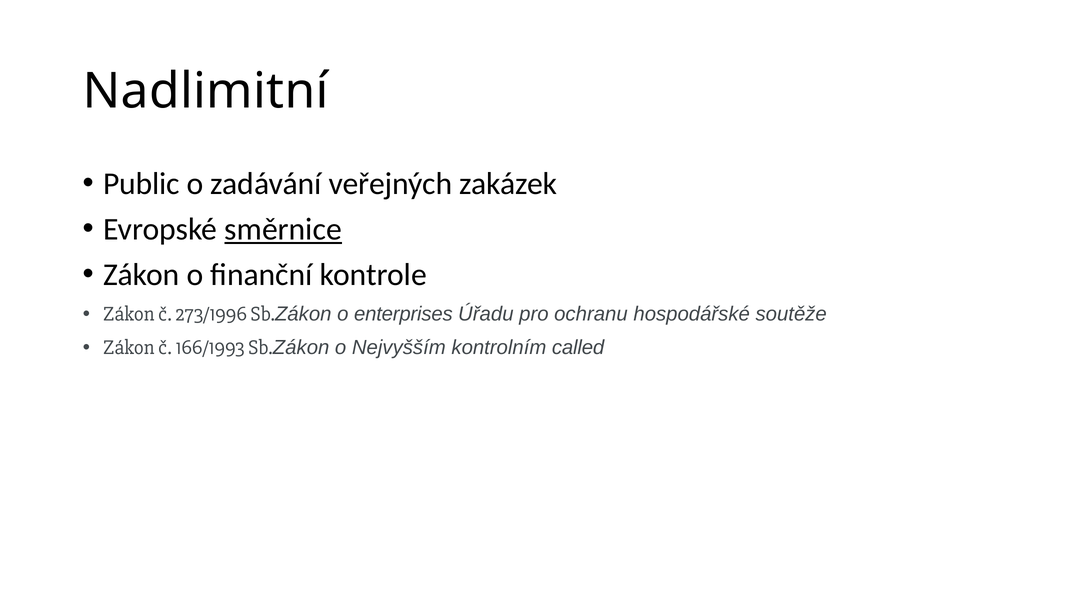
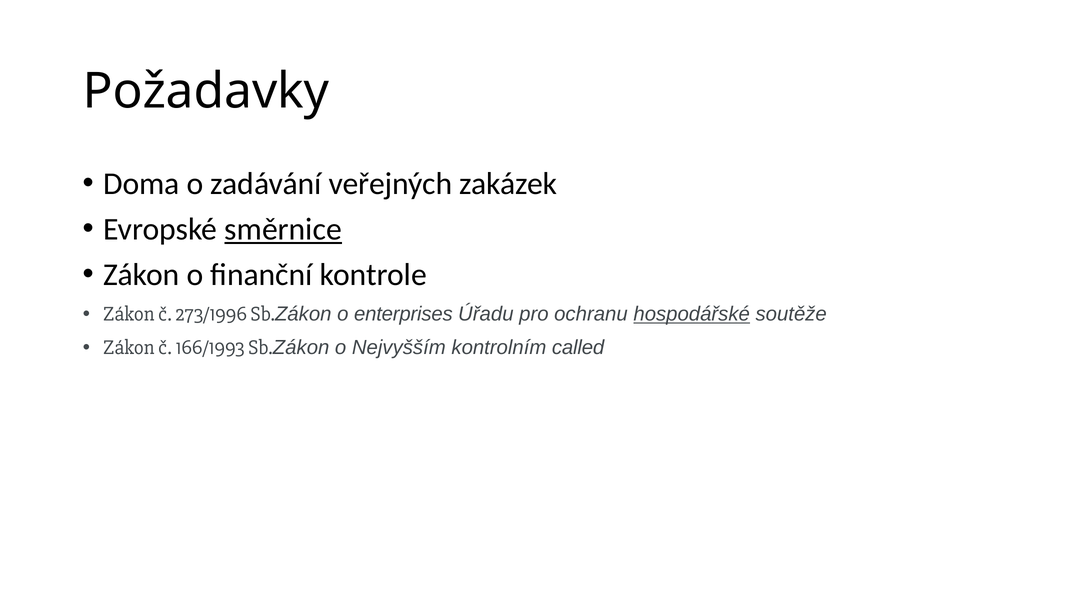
Nadlimitní: Nadlimitní -> Požadavky
Public: Public -> Doma
hospodářské underline: none -> present
